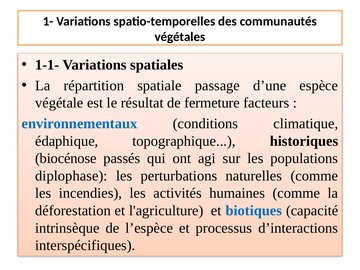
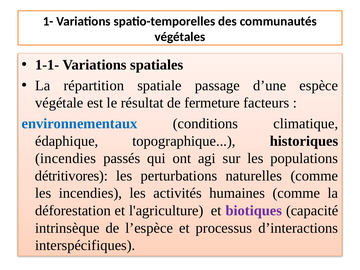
biocénose at (66, 158): biocénose -> incendies
diplophase: diplophase -> détritivores
biotiques colour: blue -> purple
